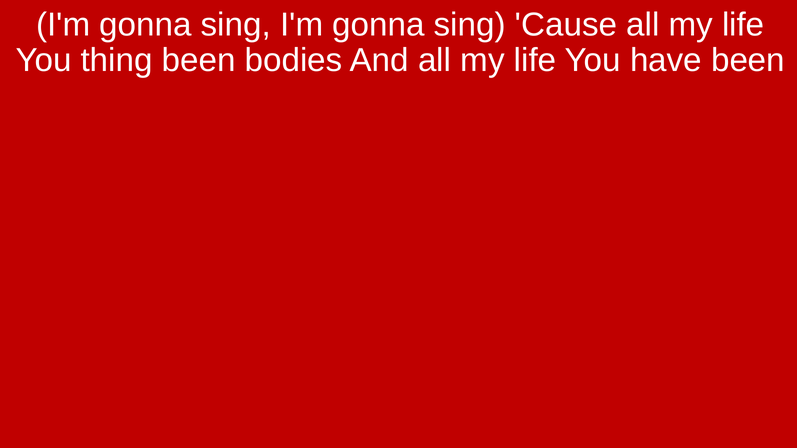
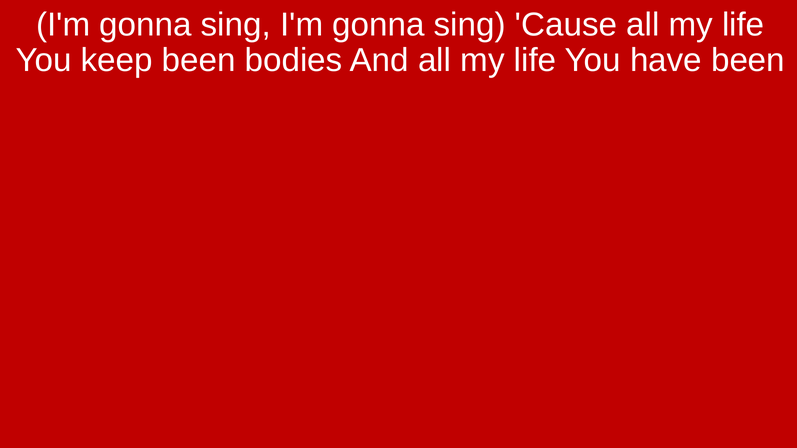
thing: thing -> keep
